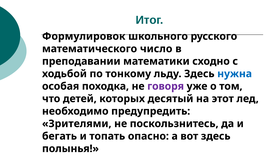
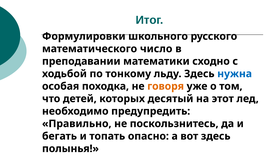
Формулировок: Формулировок -> Формулировки
говоря colour: purple -> orange
Зрителями: Зрителями -> Правильно
